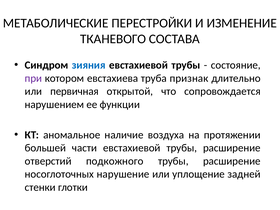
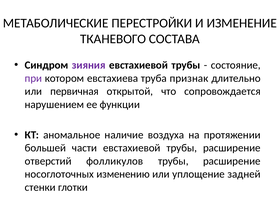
зияния colour: blue -> purple
подкожного: подкожного -> фолликулов
нарушение: нарушение -> изменению
